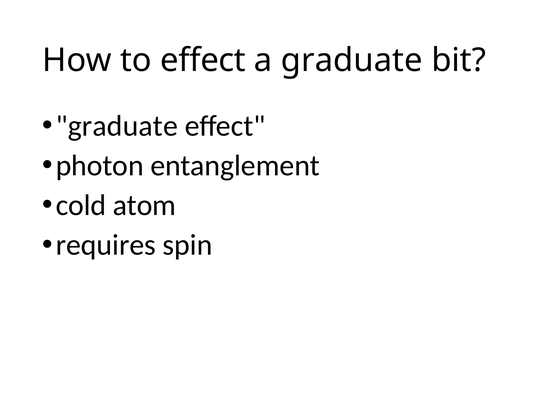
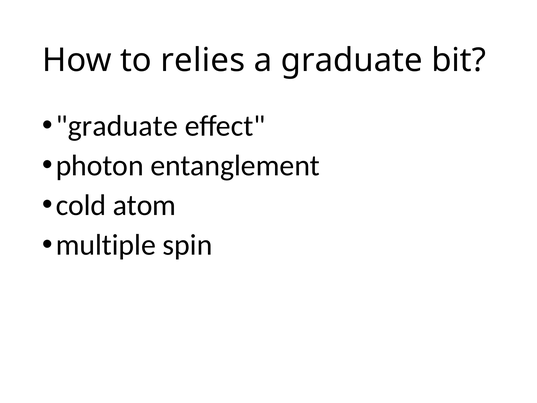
to effect: effect -> relies
requires: requires -> multiple
